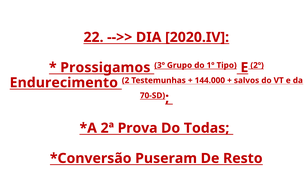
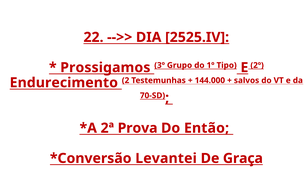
2020.IV: 2020.IV -> 2525.IV
Todas: Todas -> Então
Puseram: Puseram -> Levantei
Resto: Resto -> Graça
